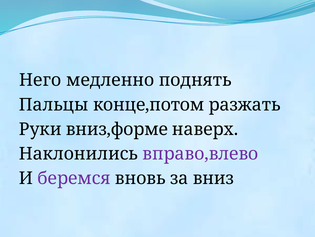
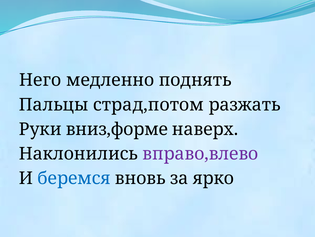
конце,потом: конце,потом -> страд,потом
беремся colour: purple -> blue
вниз: вниз -> ярко
